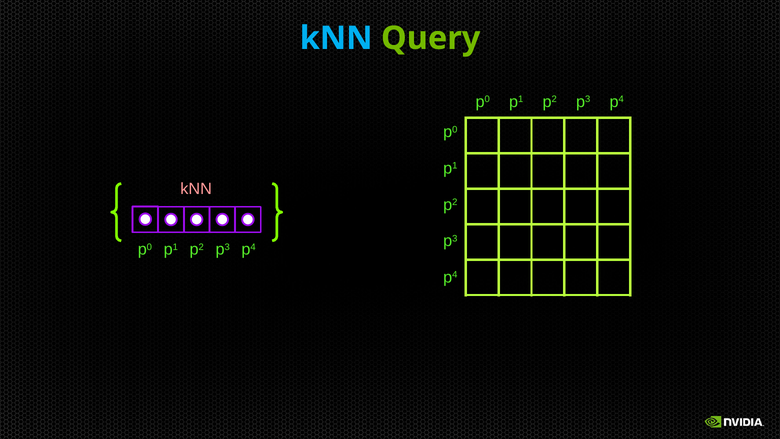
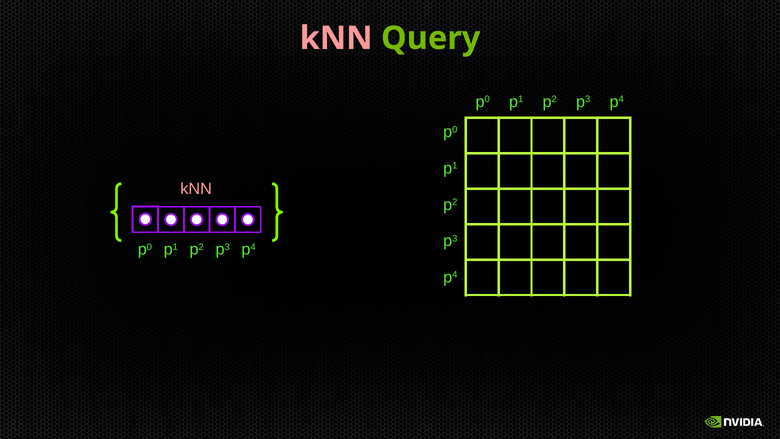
kNN at (336, 38) colour: light blue -> pink
